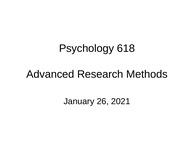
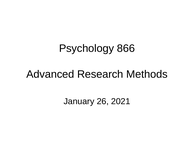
618: 618 -> 866
